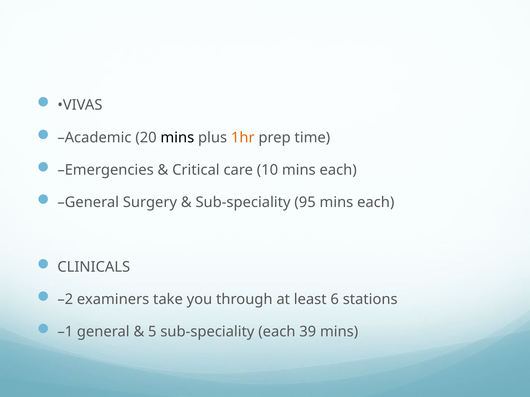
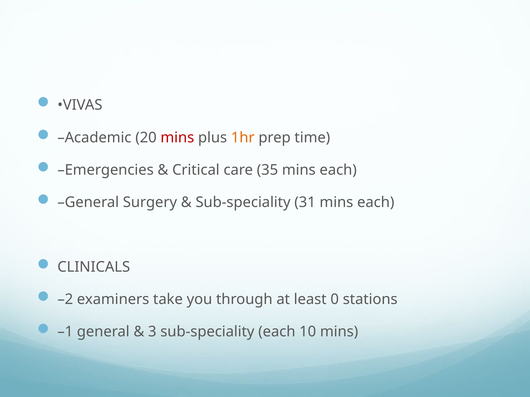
mins at (177, 138) colour: black -> red
10: 10 -> 35
95: 95 -> 31
6: 6 -> 0
5: 5 -> 3
39: 39 -> 10
